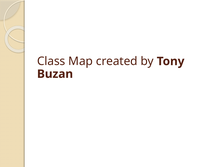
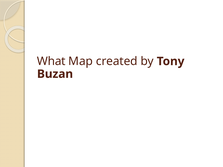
Class: Class -> What
